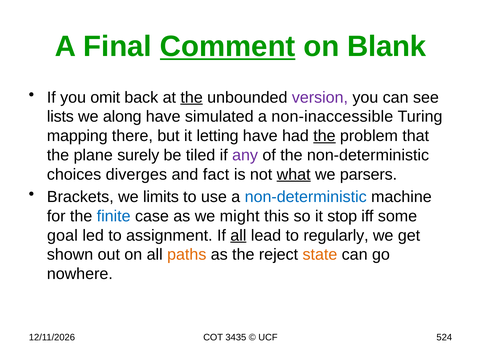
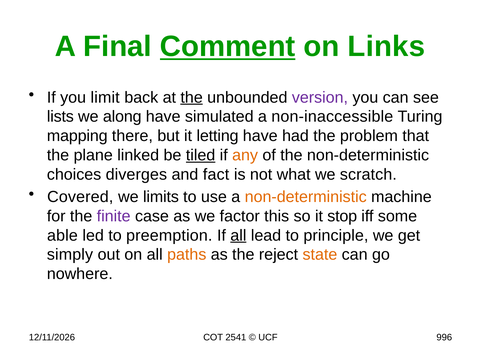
Blank: Blank -> Links
omit: omit -> limit
the at (324, 136) underline: present -> none
surely: surely -> linked
tiled underline: none -> present
any colour: purple -> orange
what underline: present -> none
parsers: parsers -> scratch
Brackets: Brackets -> Covered
non-deterministic at (306, 197) colour: blue -> orange
finite colour: blue -> purple
might: might -> factor
goal: goal -> able
assignment: assignment -> preemption
regularly: regularly -> principle
shown: shown -> simply
3435: 3435 -> 2541
524: 524 -> 996
